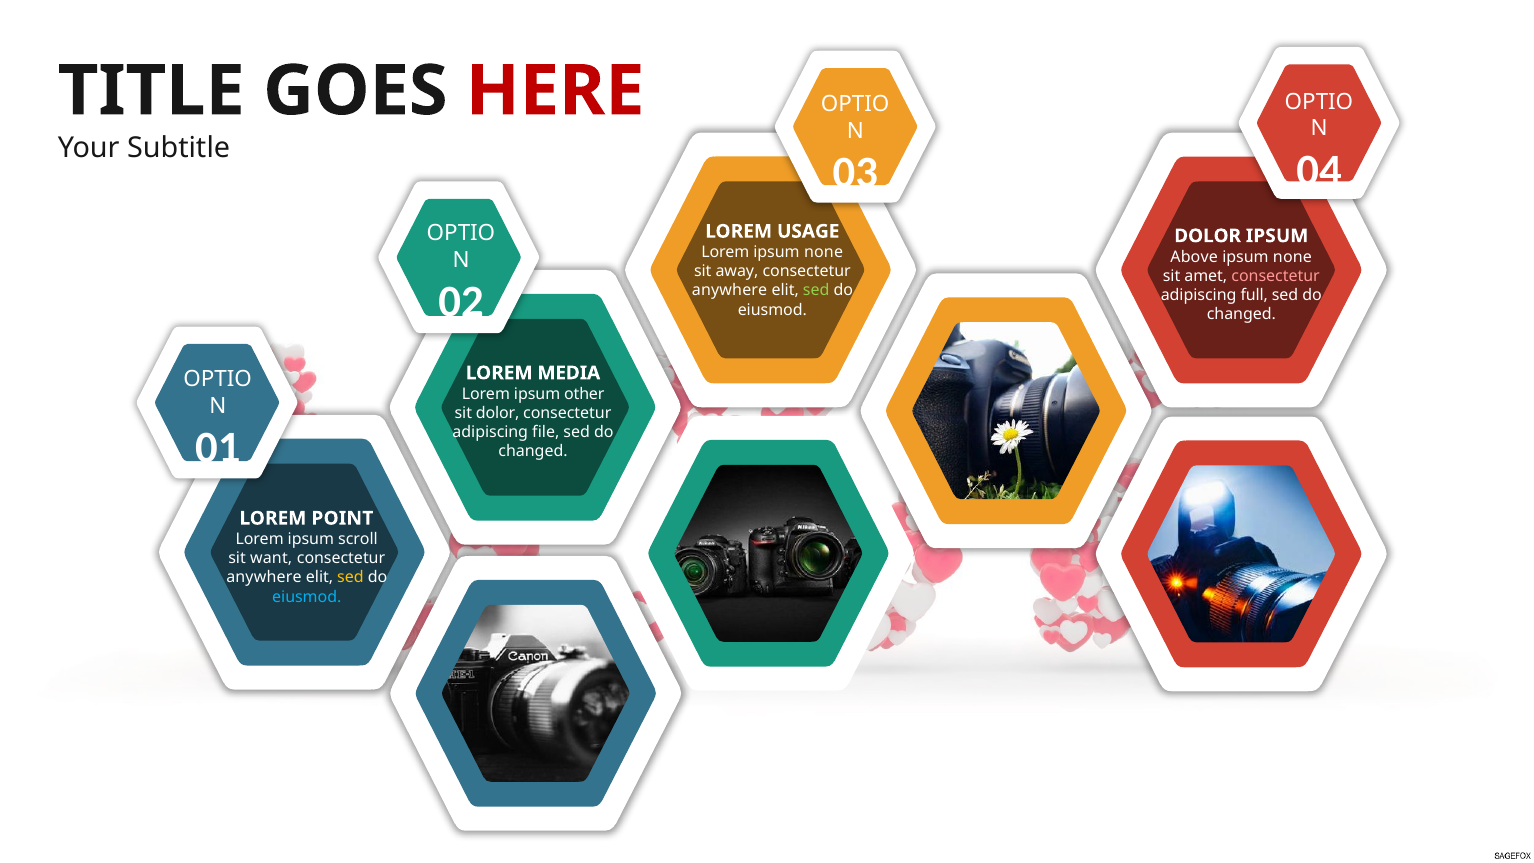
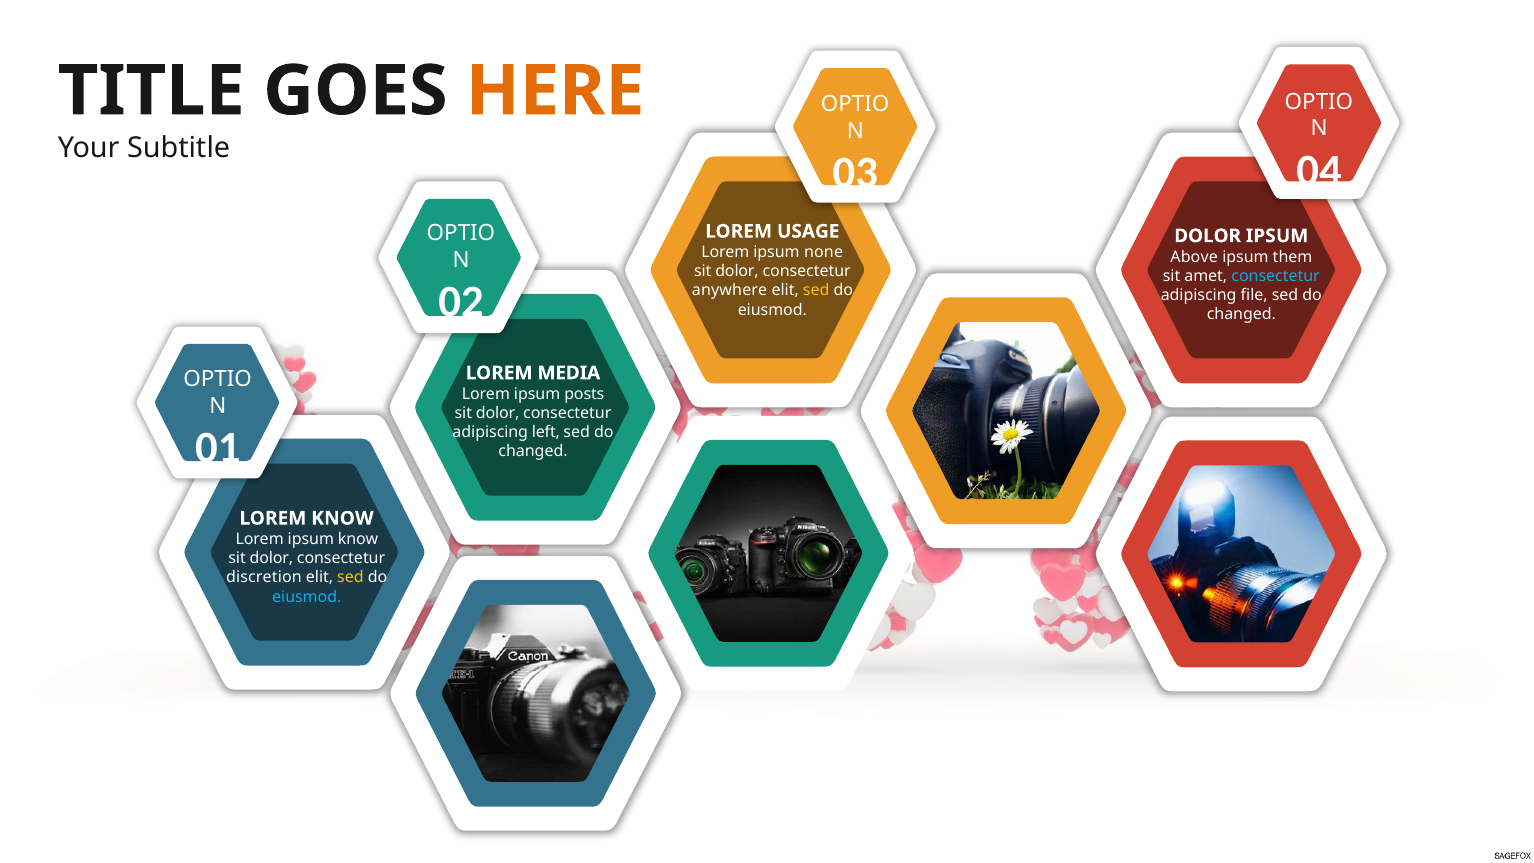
HERE colour: red -> orange
none at (1292, 257): none -> them
away at (737, 271): away -> dolor
consectetur at (1276, 276) colour: pink -> light blue
sed at (816, 291) colour: light green -> yellow
full: full -> file
other: other -> posts
file: file -> left
LOREM POINT: POINT -> KNOW
ipsum scroll: scroll -> know
want at (271, 558): want -> dolor
anywhere at (264, 578): anywhere -> discretion
